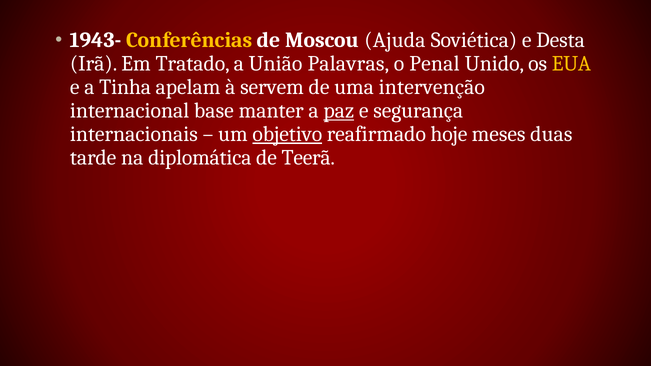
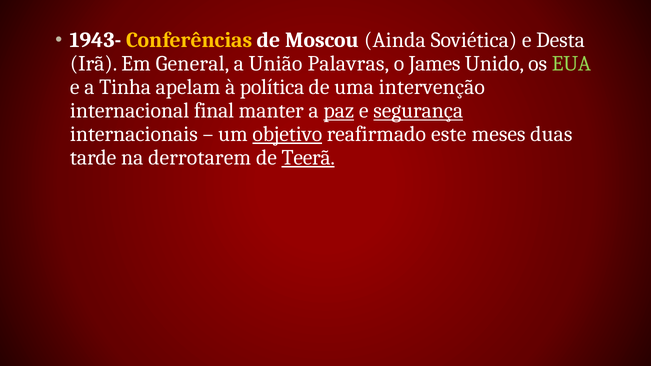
Ajuda: Ajuda -> Ainda
Tratado: Tratado -> General
Penal: Penal -> James
EUA colour: yellow -> light green
servem: servem -> política
base: base -> final
segurança underline: none -> present
hoje: hoje -> este
diplomática: diplomática -> derrotarem
Teerã underline: none -> present
